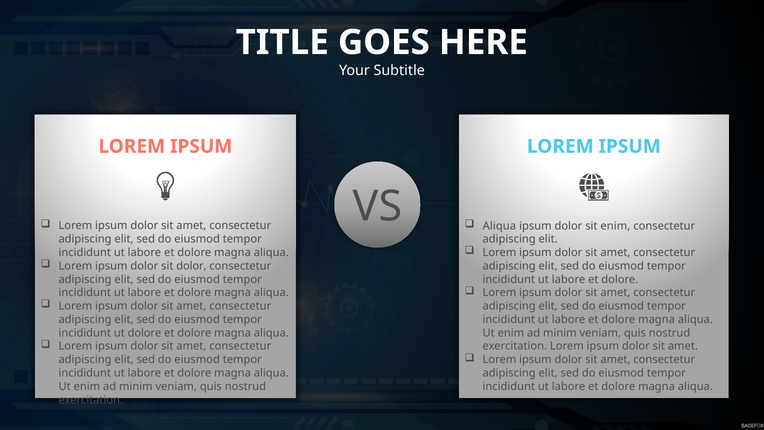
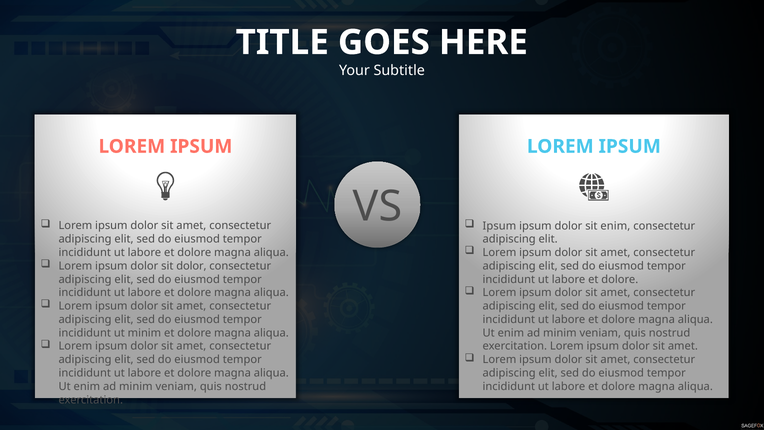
Aliqua at (499, 226): Aliqua -> Ipsum
ut dolore: dolore -> minim
